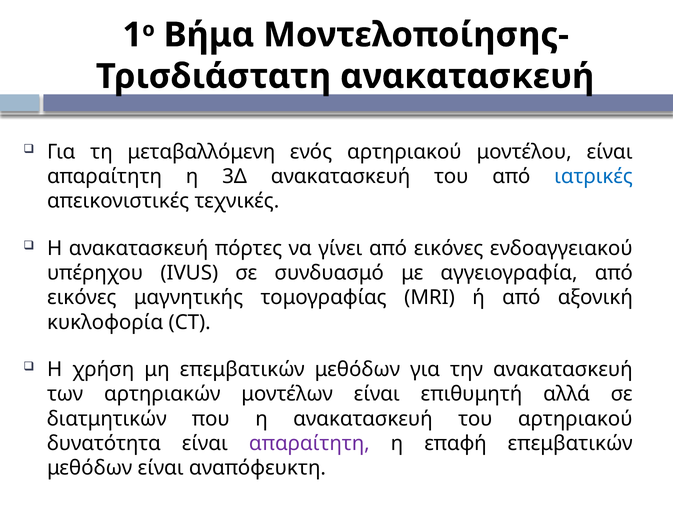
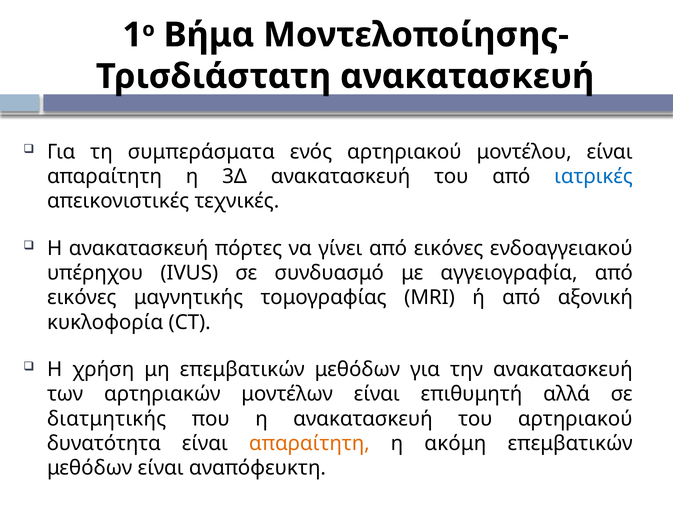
μεταβαλλόμενη: μεταβαλλόμενη -> συμπεράσματα
διατμητικών: διατμητικών -> διατμητικής
απαραίτητη at (309, 443) colour: purple -> orange
επαφή: επαφή -> ακόμη
